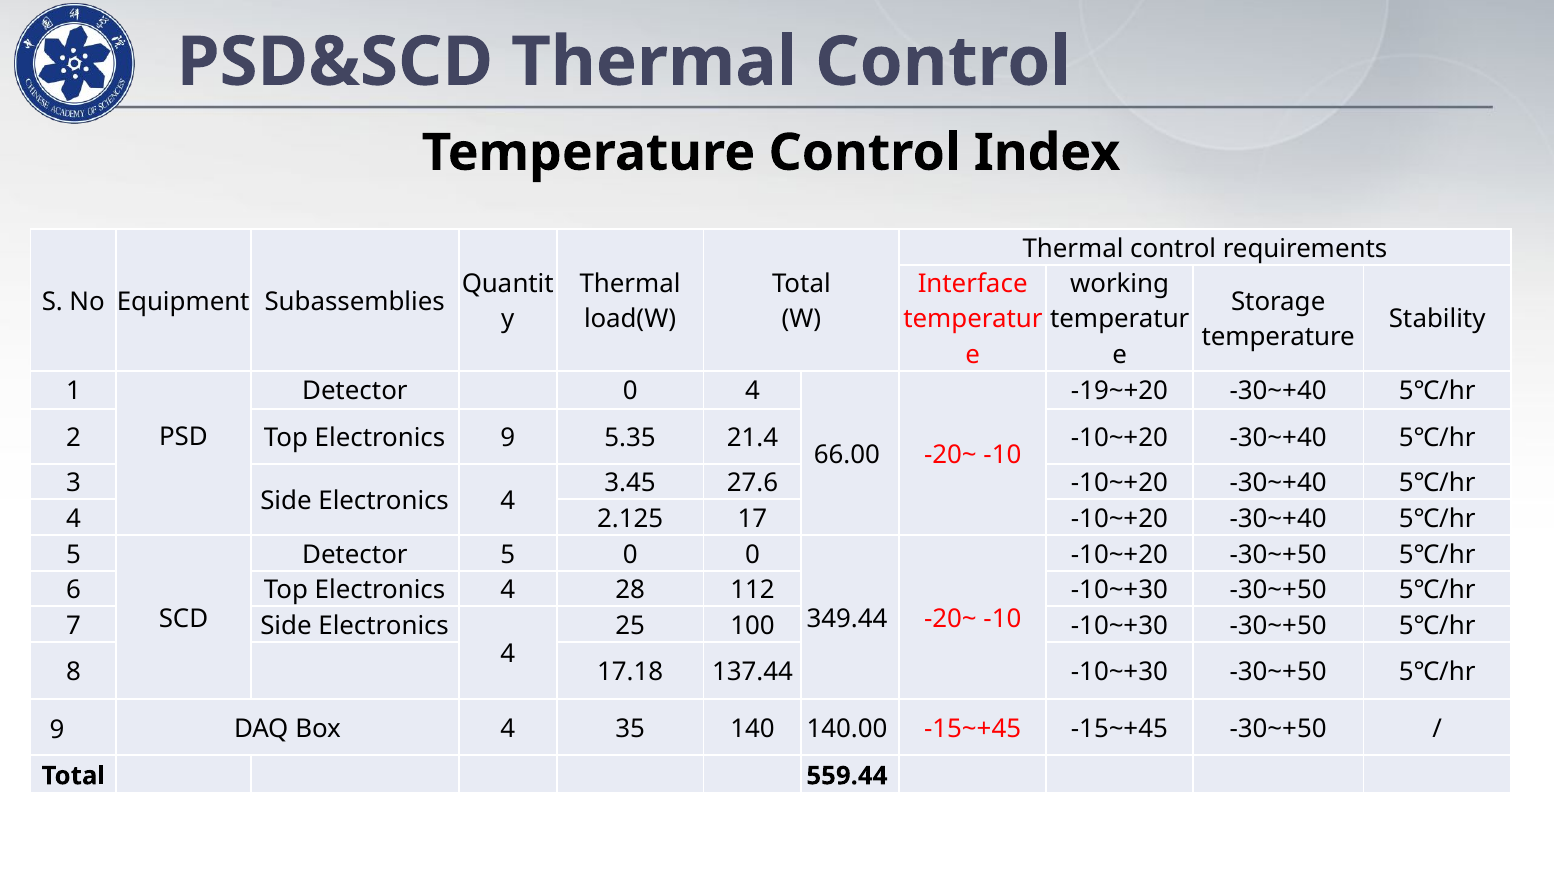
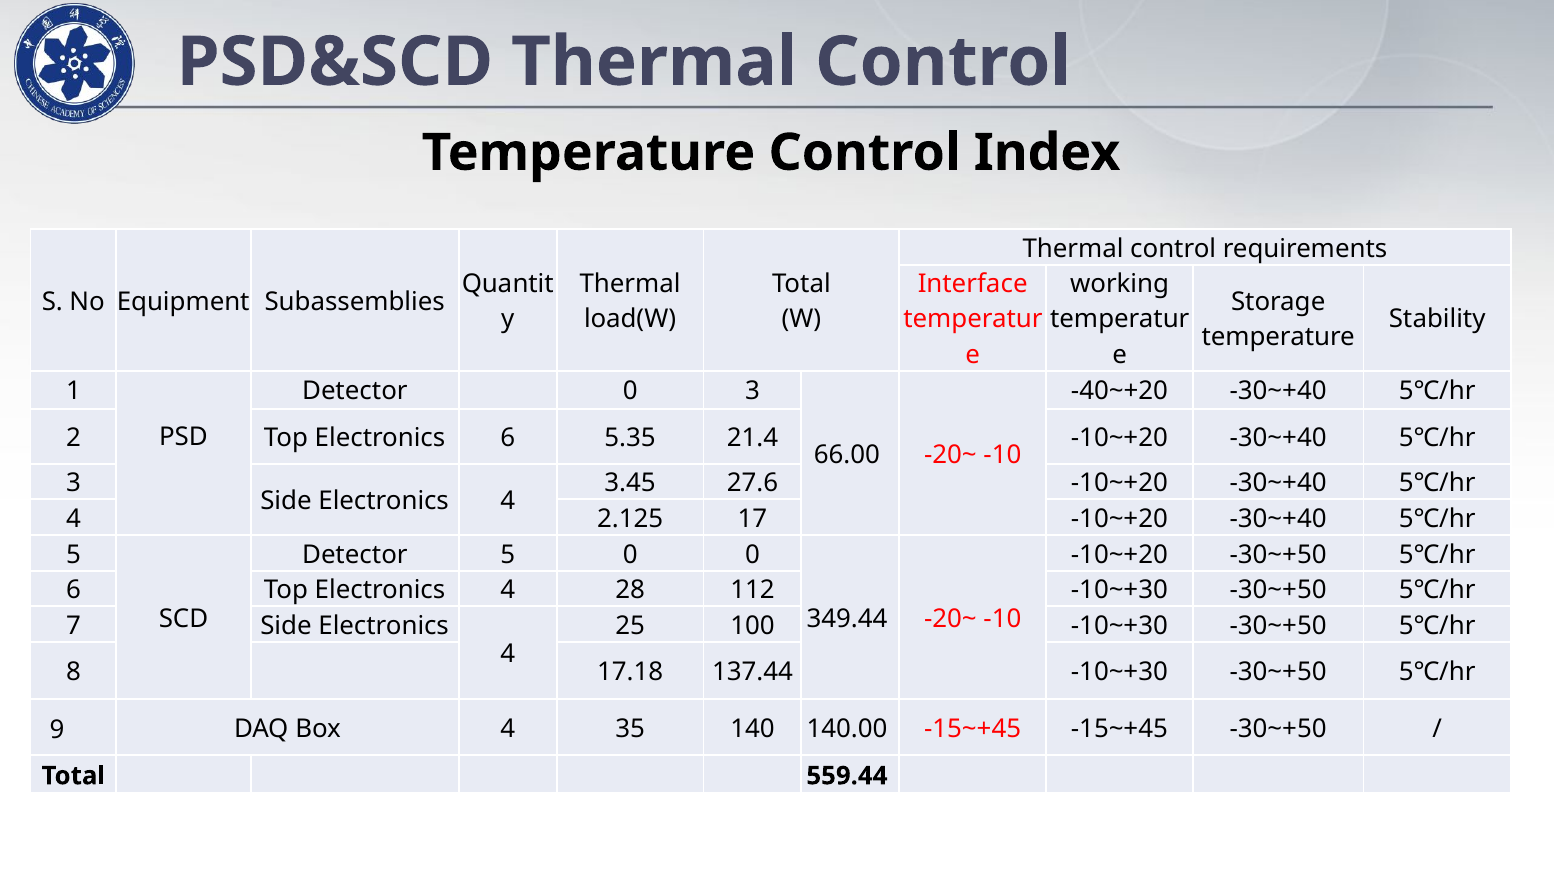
0 4: 4 -> 3
-19~+20: -19~+20 -> -40~+20
Electronics 9: 9 -> 6
